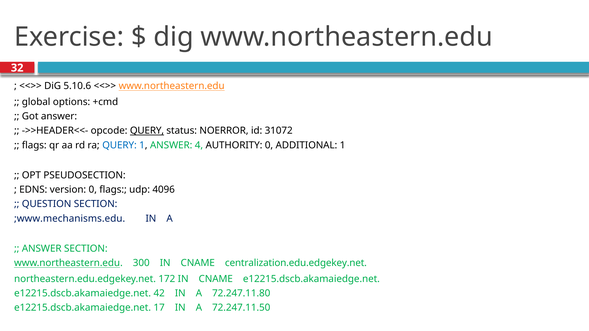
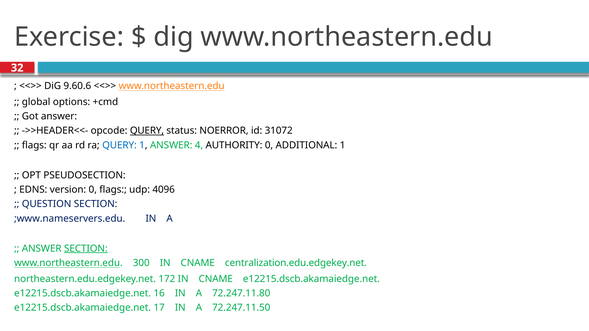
5.10.6: 5.10.6 -> 9.60.6
;www.mechanisms.edu: ;www.mechanisms.edu -> ;www.nameservers.edu
SECTION at (86, 249) underline: none -> present
42: 42 -> 16
